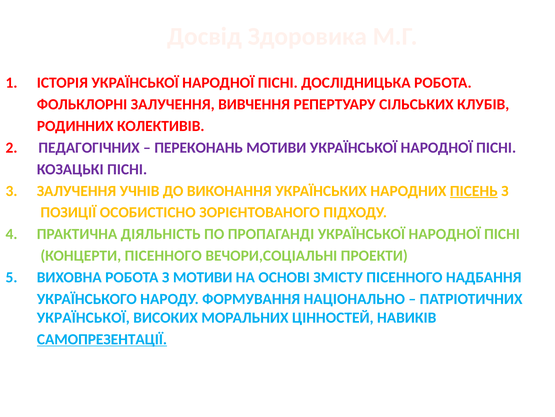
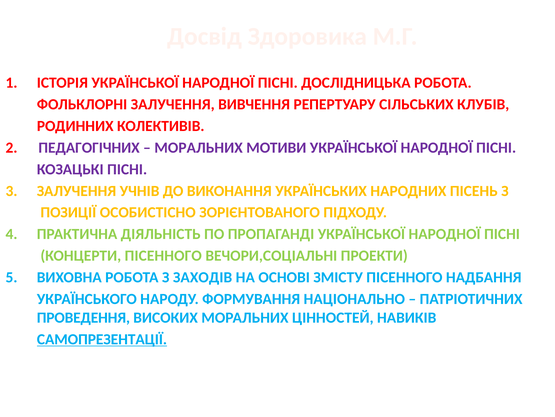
ПЕРЕКОНАНЬ at (199, 147): ПЕРЕКОНАНЬ -> МОРАЛЬНИХ
ПІСЕНЬ underline: present -> none
З МОТИВИ: МОТИВИ -> ЗАХОДІВ
УКРАЇНСЬКОЇ at (83, 317): УКРАЇНСЬКОЇ -> ПРОВЕДЕННЯ
